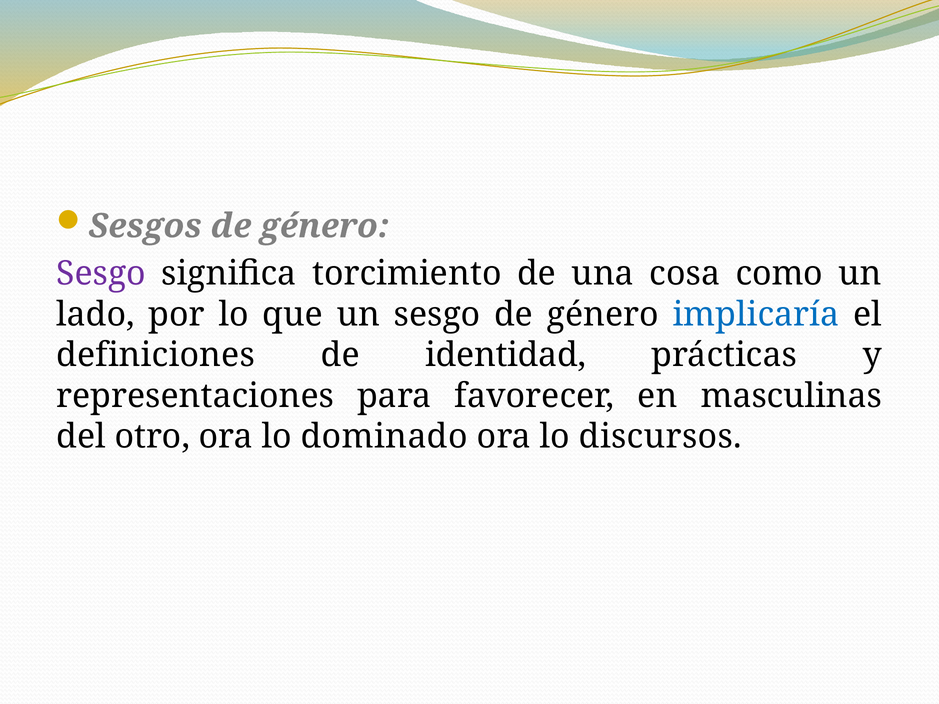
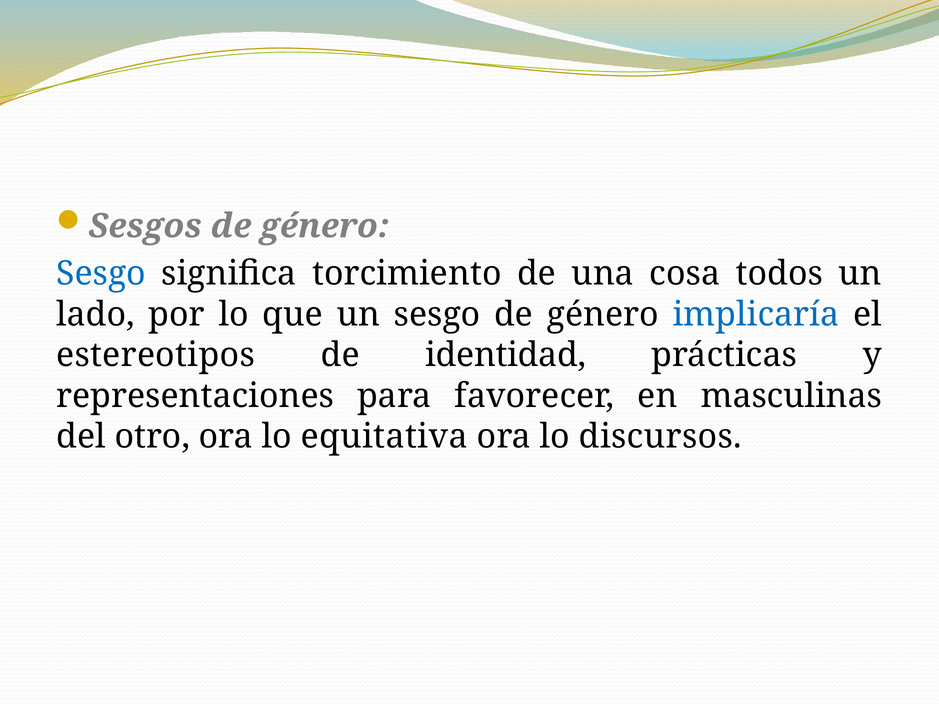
Sesgo at (101, 274) colour: purple -> blue
como: como -> todos
definiciones: definiciones -> estereotipos
dominado: dominado -> equitativa
